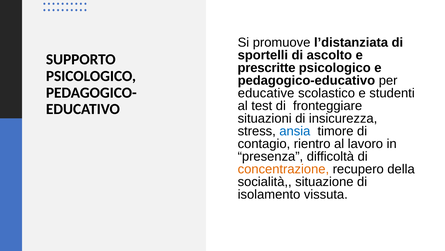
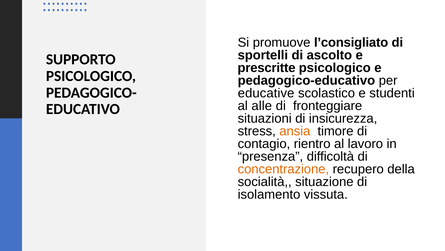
l’distanziata: l’distanziata -> l’consigliato
test: test -> alle
ansia colour: blue -> orange
